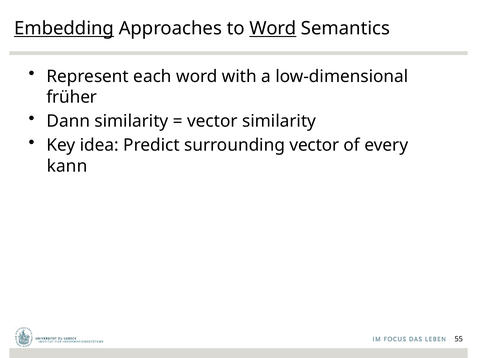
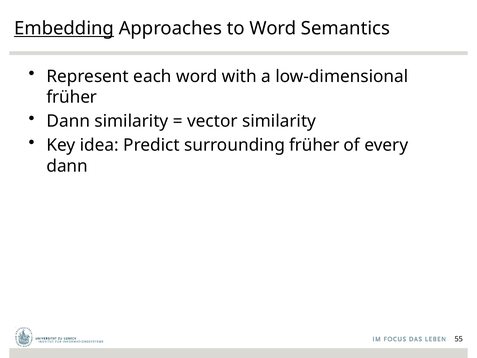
Word at (273, 28) underline: present -> none
surrounding vector: vector -> früher
kann at (67, 166): kann -> dann
